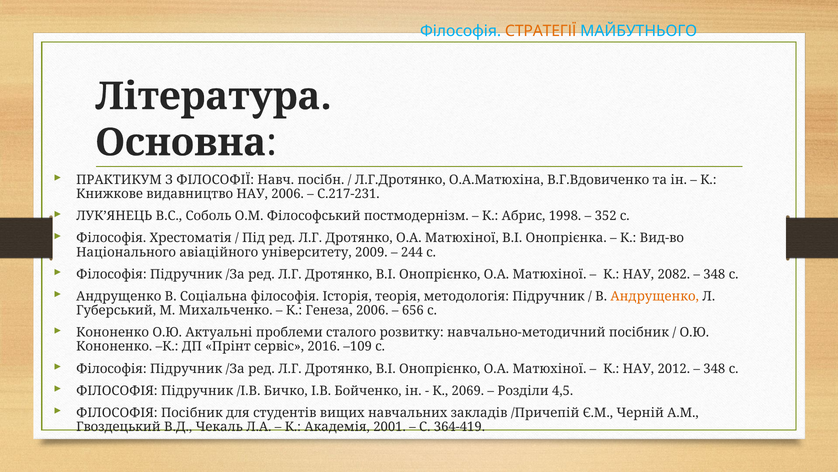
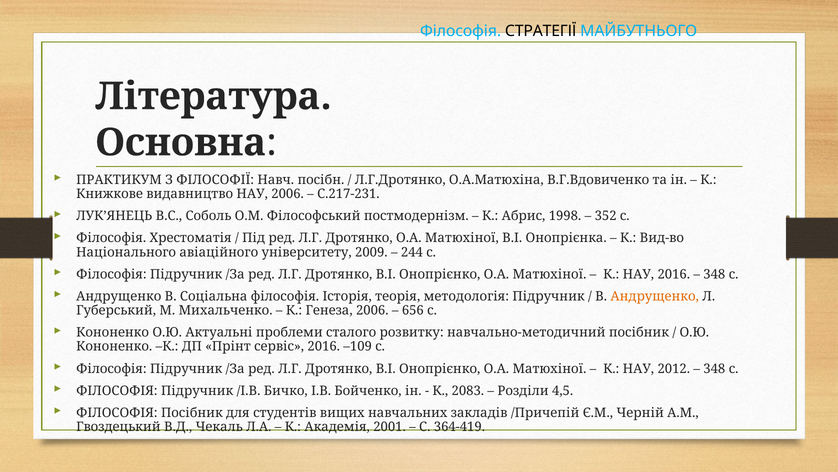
СТРАТЕГІЇ colour: orange -> black
НАУ 2082: 2082 -> 2016
2069: 2069 -> 2083
